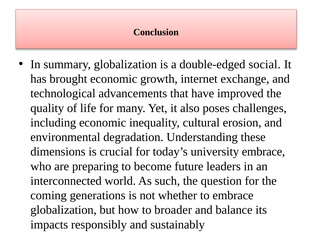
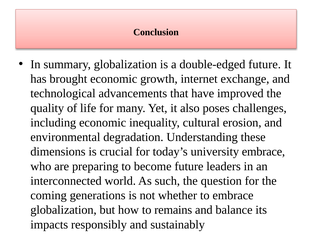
double-edged social: social -> future
broader: broader -> remains
